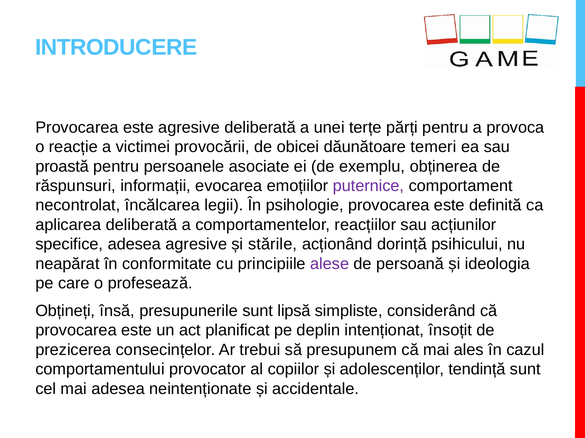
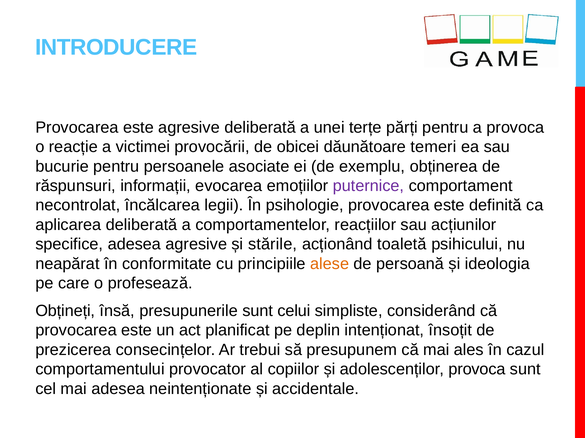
proastă: proastă -> bucurie
dorință: dorință -> toaletă
alese colour: purple -> orange
lipsă: lipsă -> celui
adolescenților tendință: tendință -> provoca
